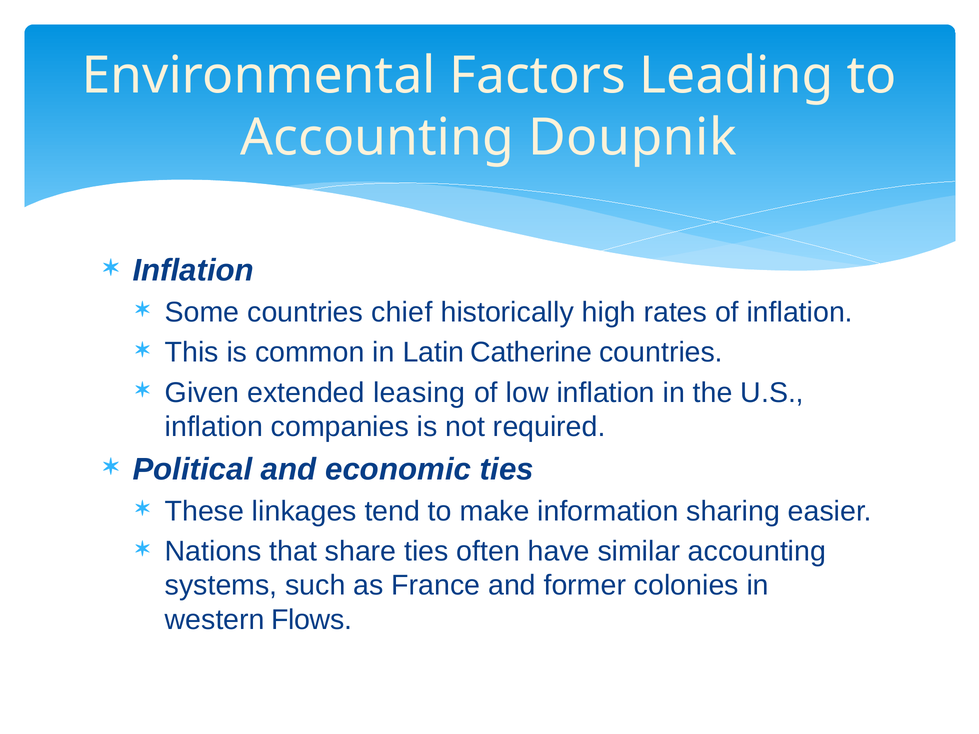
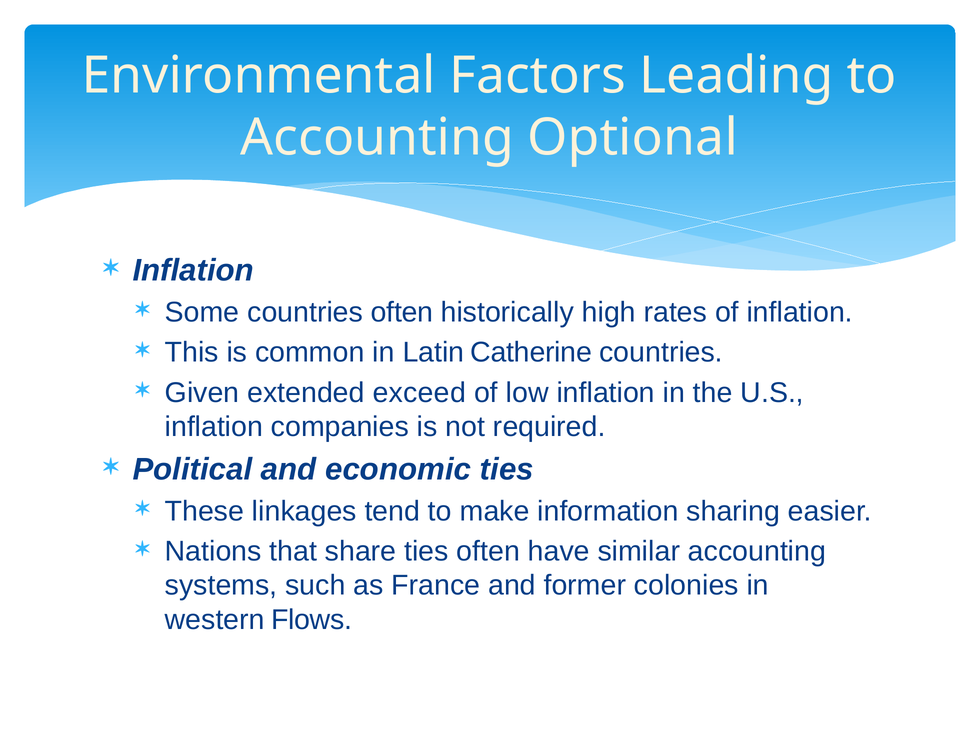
Doupnik: Doupnik -> Optional
countries chief: chief -> often
leasing: leasing -> exceed
